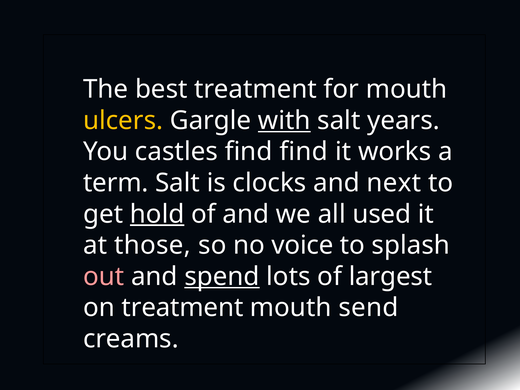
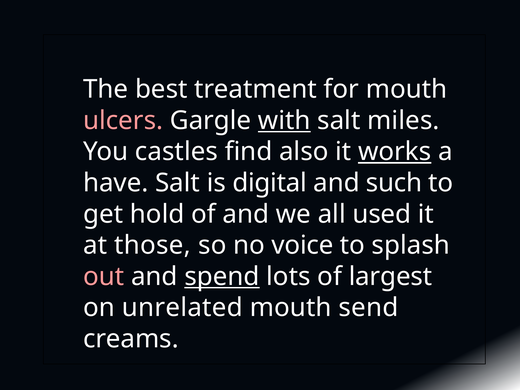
ulcers colour: yellow -> pink
years: years -> miles
find find: find -> also
works underline: none -> present
term: term -> have
clocks: clocks -> digital
next: next -> such
hold underline: present -> none
on treatment: treatment -> unrelated
